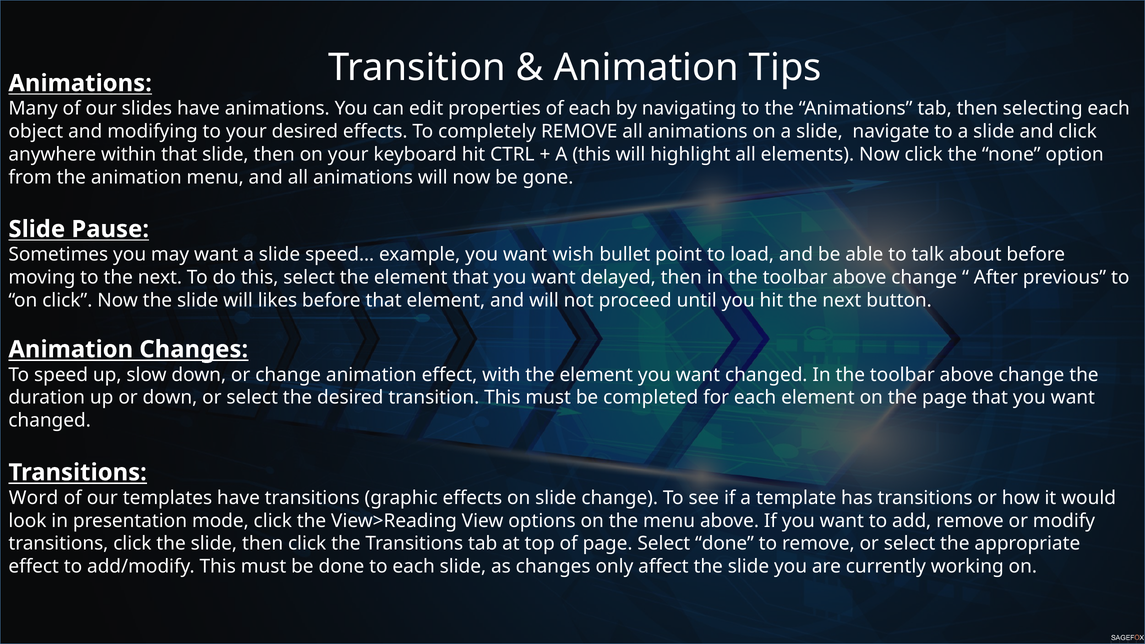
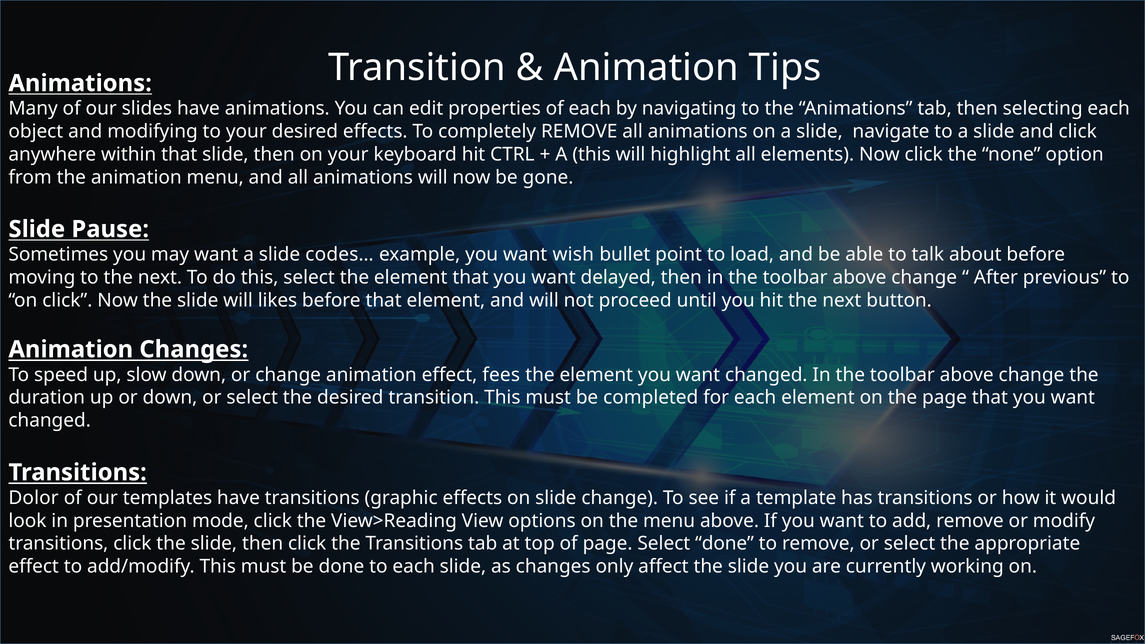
speed…: speed… -> codes…
with: with -> fees
Word: Word -> Dolor
